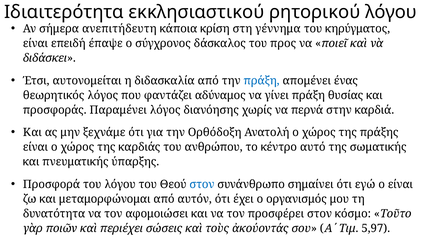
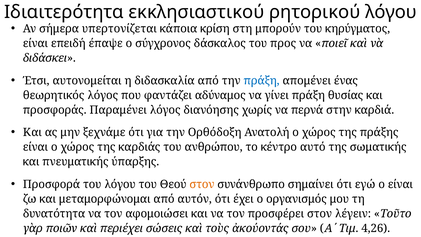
ανεπιτήδευτη: ανεπιτήδευτη -> υπερτονίζεται
γέννημα: γέννημα -> μπορούν
στον at (202, 184) colour: blue -> orange
κόσμο: κόσμο -> λέγειν
5,97: 5,97 -> 4,26
